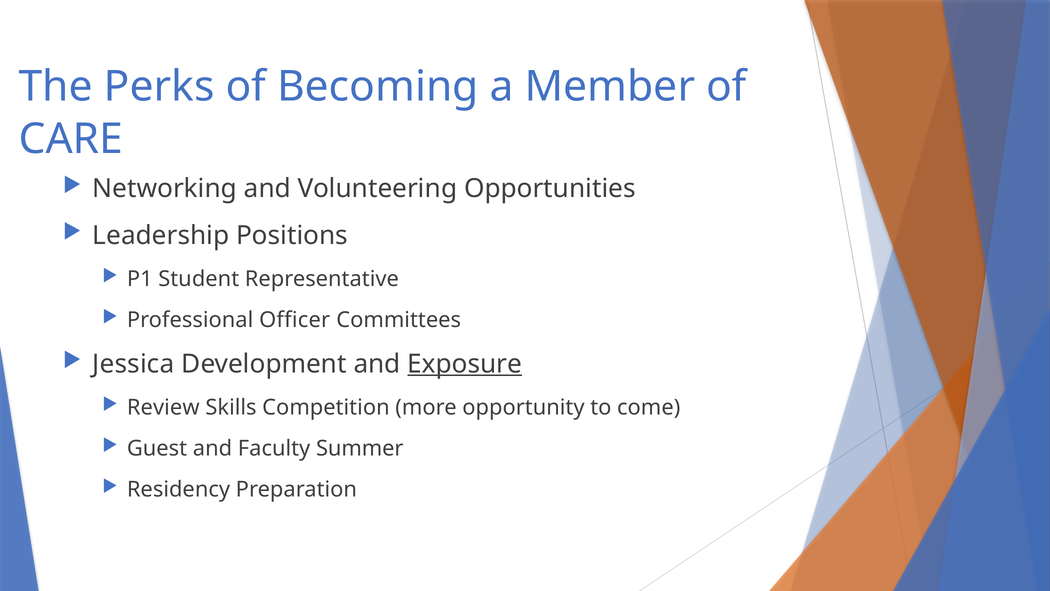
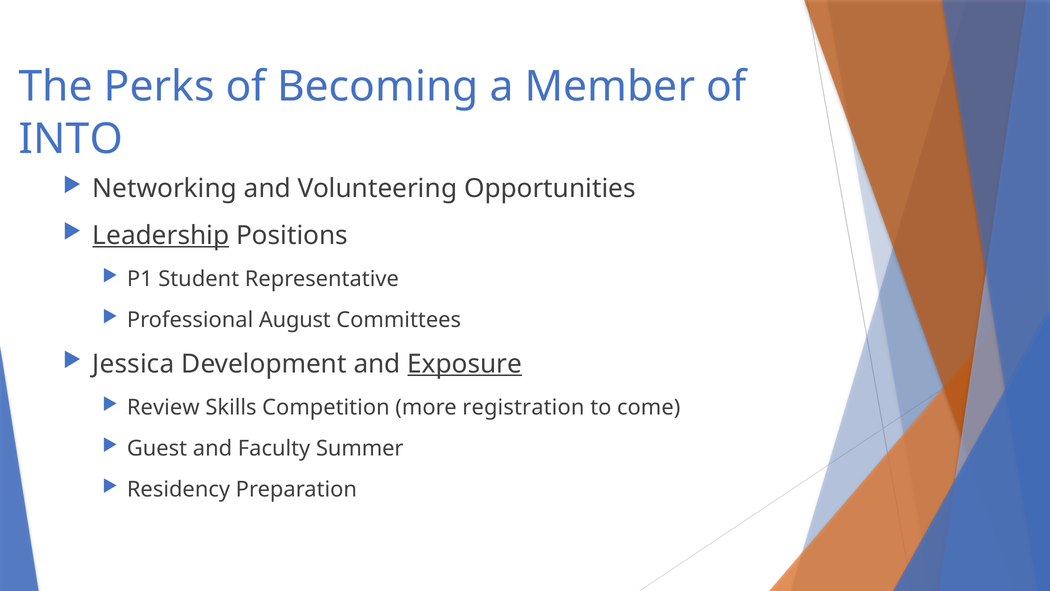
CARE: CARE -> INTO
Leadership underline: none -> present
Officer: Officer -> August
opportunity: opportunity -> registration
